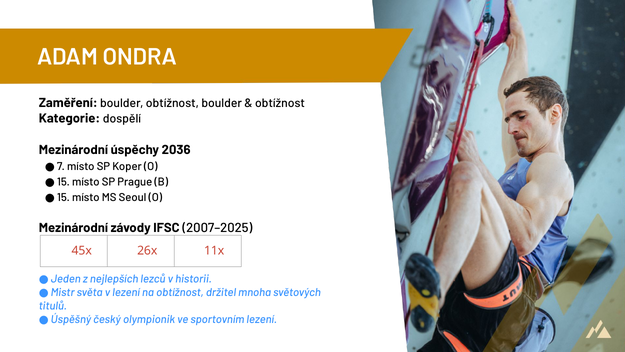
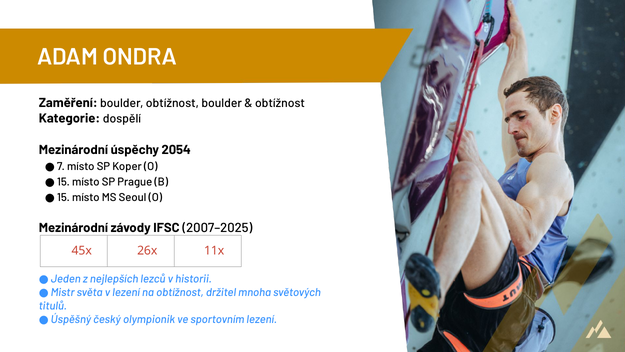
2036: 2036 -> 2054
